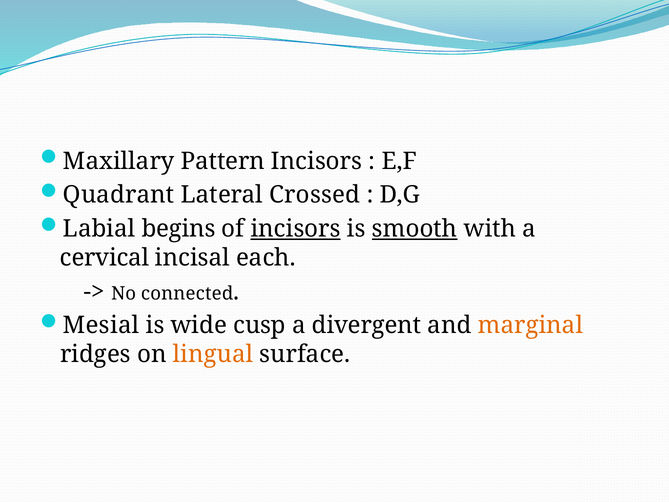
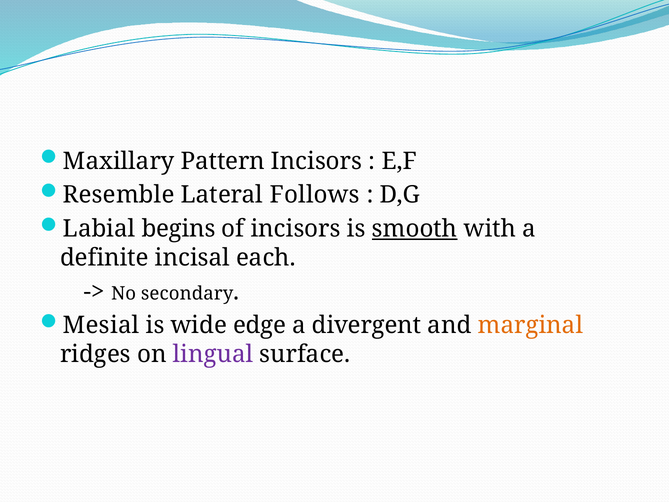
Quadrant: Quadrant -> Resemble
Crossed: Crossed -> Follows
incisors at (296, 229) underline: present -> none
cervical: cervical -> definite
connected: connected -> secondary
cusp: cusp -> edge
lingual colour: orange -> purple
